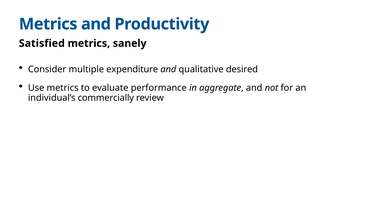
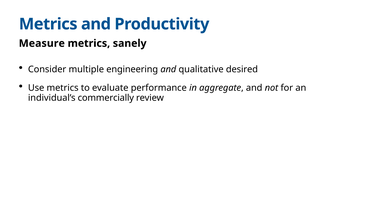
Satisfied: Satisfied -> Measure
expenditure: expenditure -> engineering
